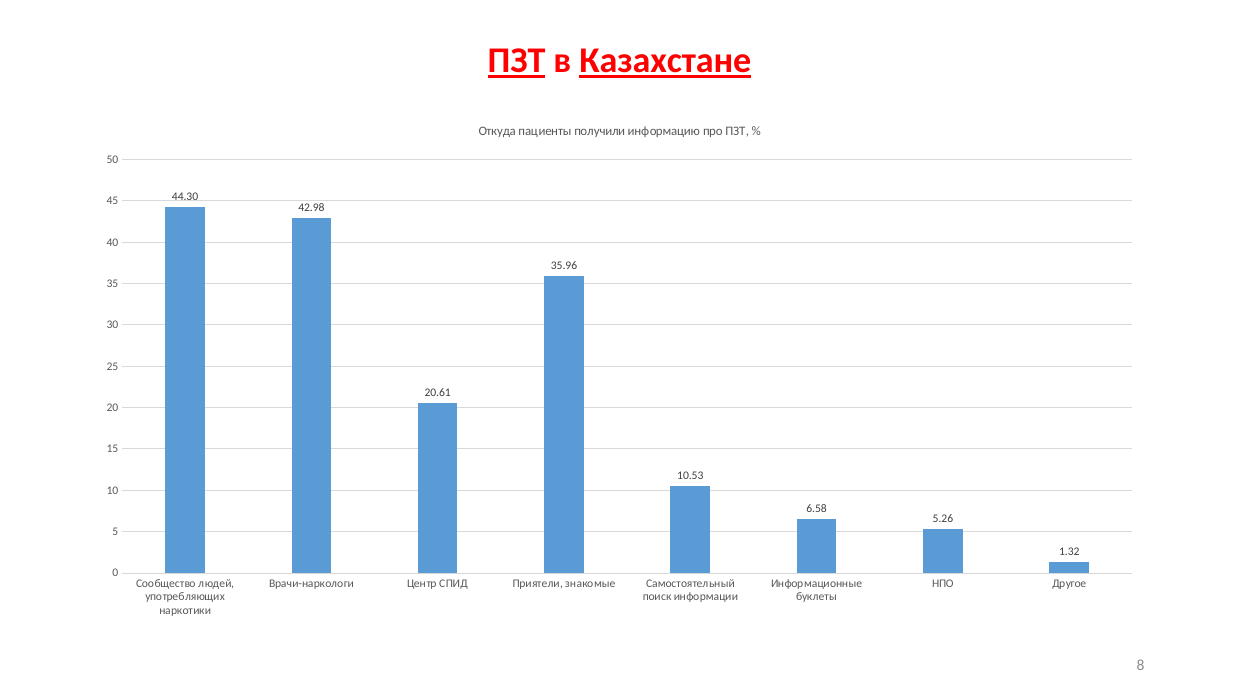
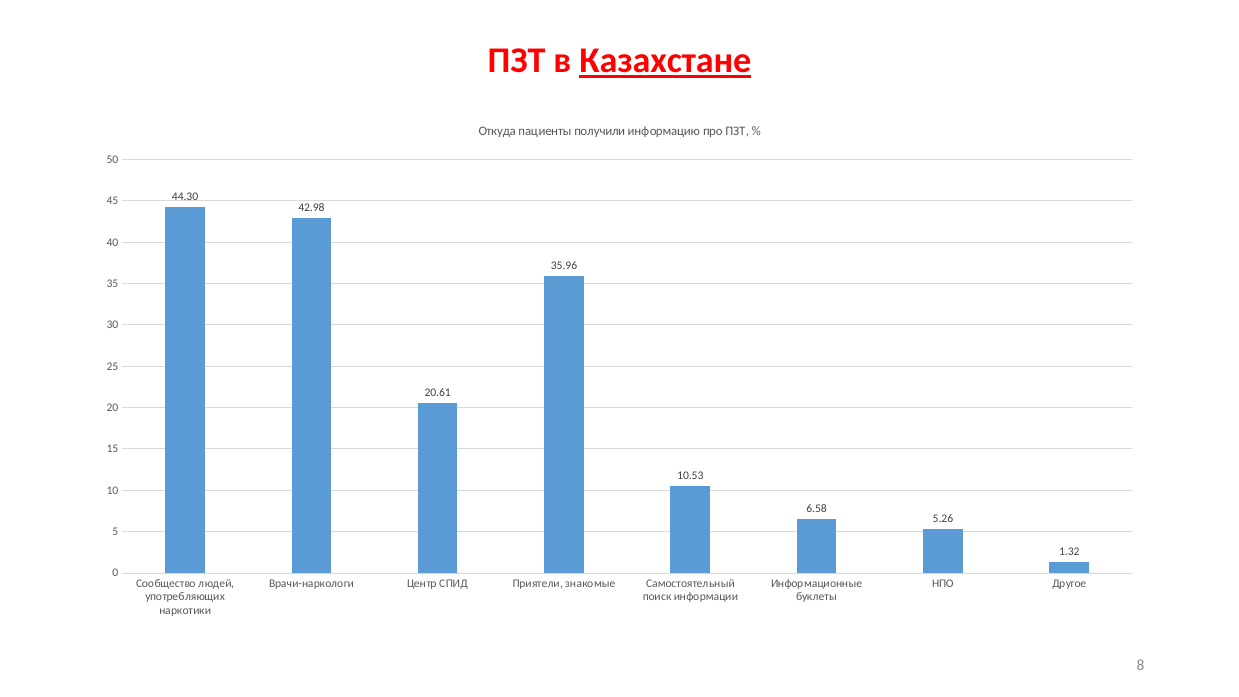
ПЗТ at (517, 61) underline: present -> none
